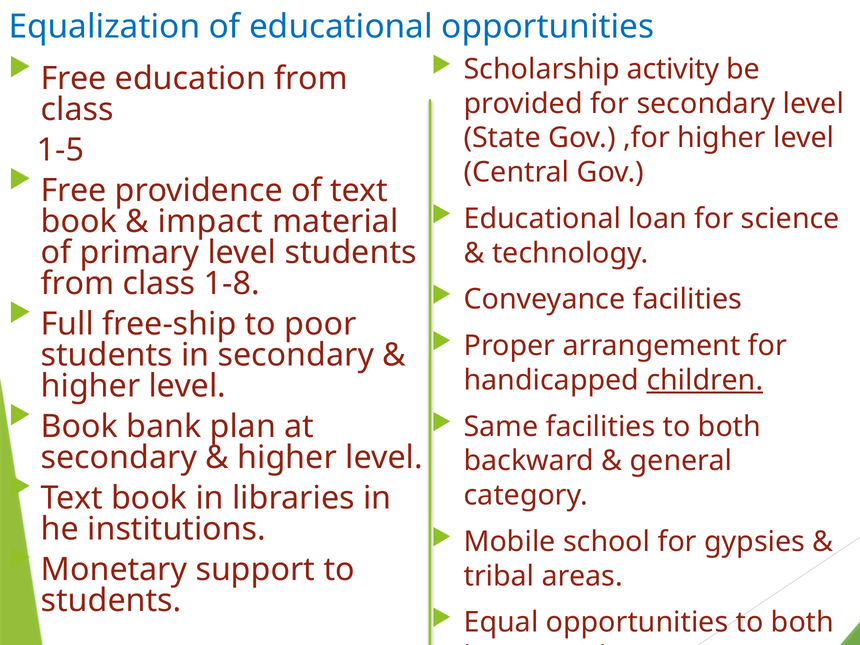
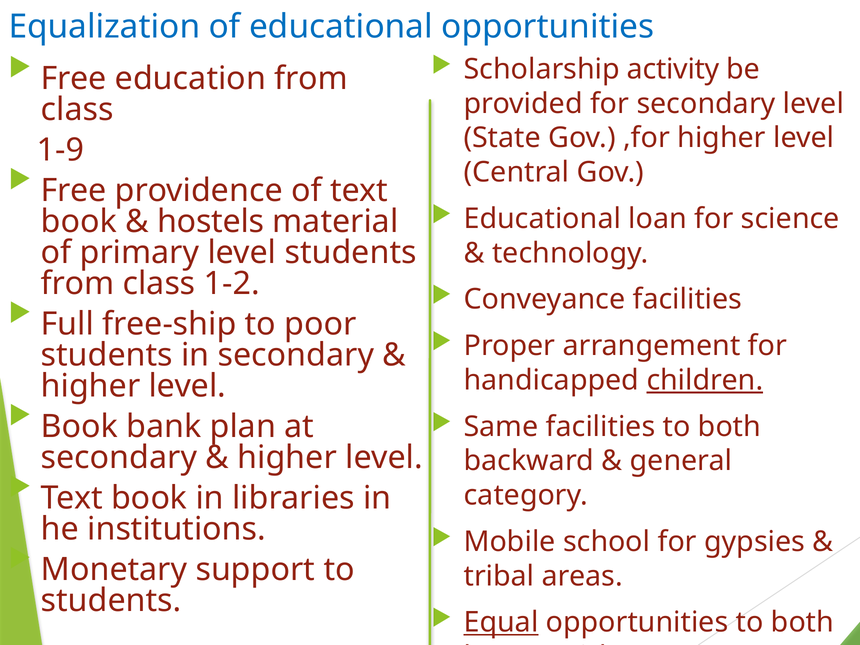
1-5: 1-5 -> 1-9
impact: impact -> hostels
1-8: 1-8 -> 1-2
Equal underline: none -> present
